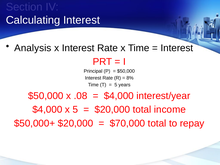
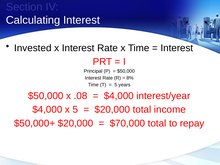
Analysis: Analysis -> Invested
